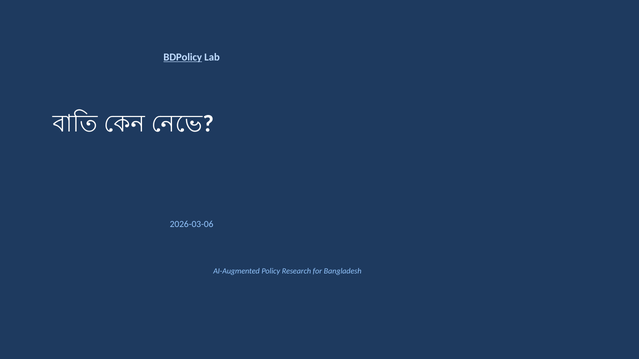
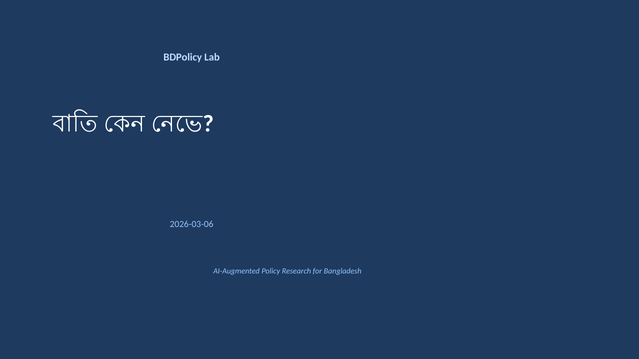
BDPolicy underline: present -> none
